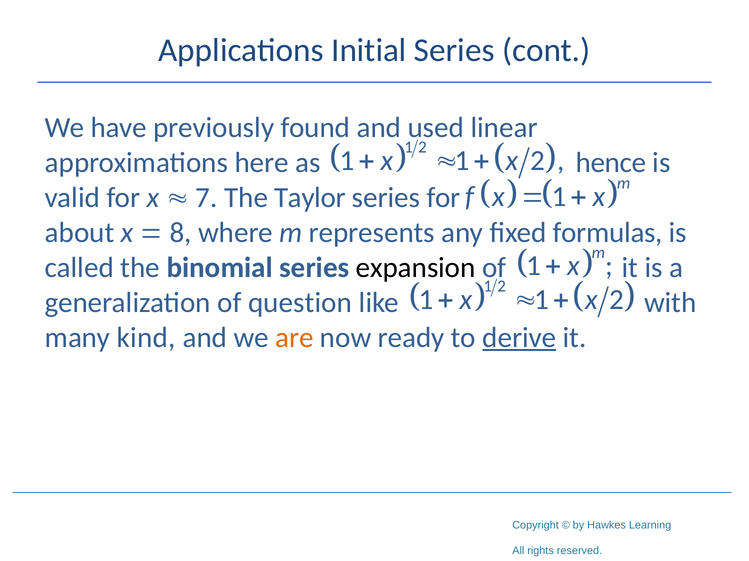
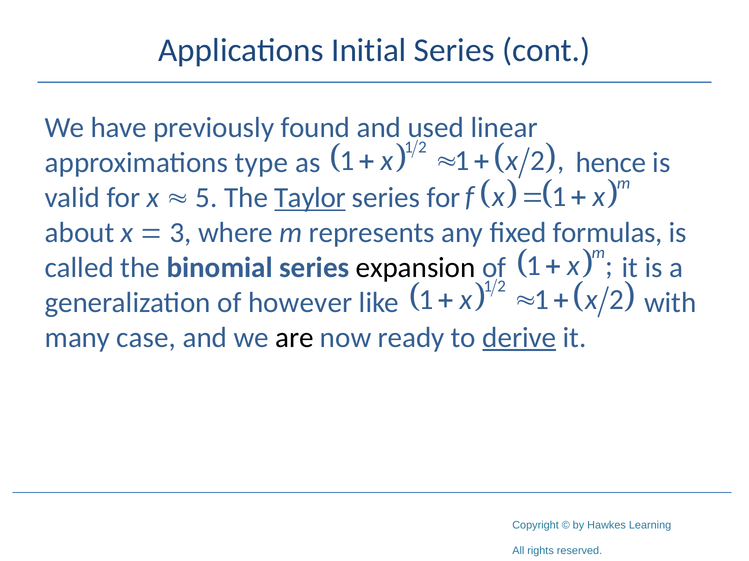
here: here -> type
7: 7 -> 5
Taylor underline: none -> present
8: 8 -> 3
question: question -> however
kind: kind -> case
are colour: orange -> black
